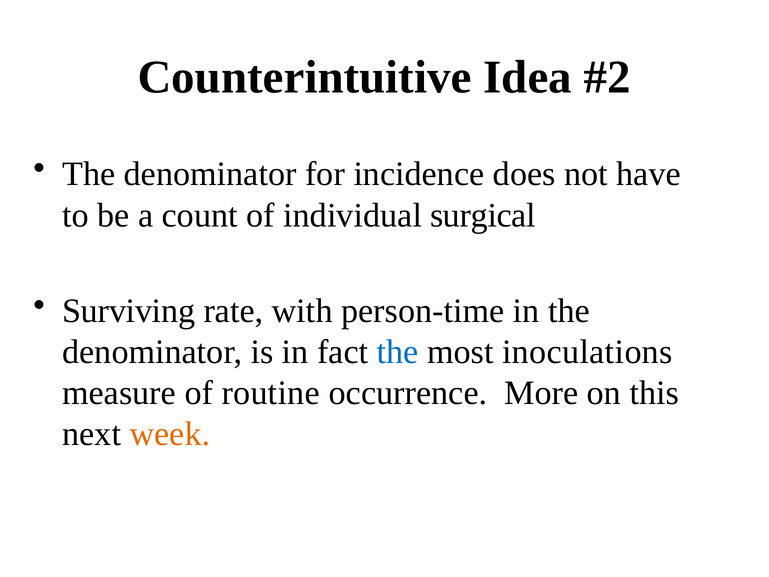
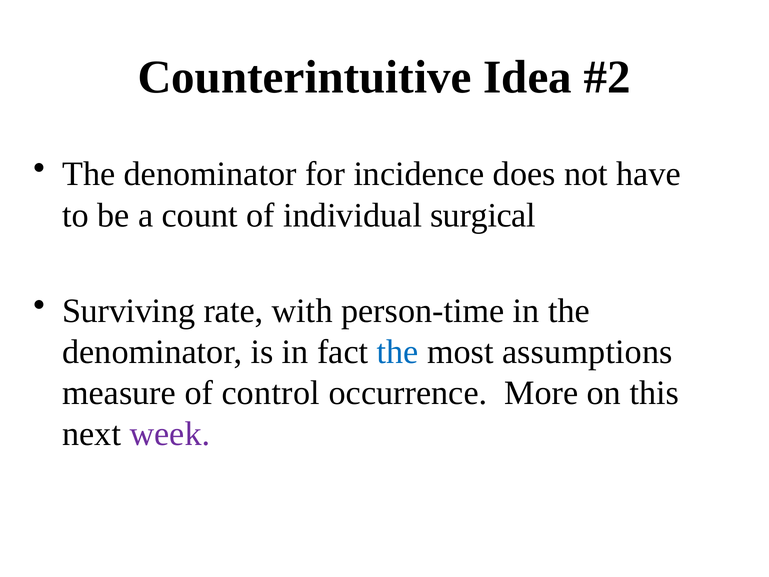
inoculations: inoculations -> assumptions
routine: routine -> control
week colour: orange -> purple
